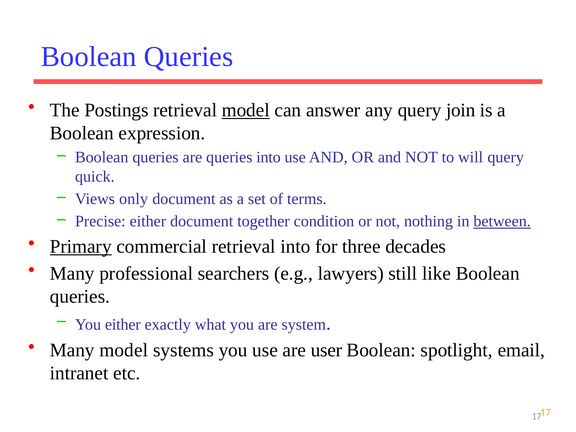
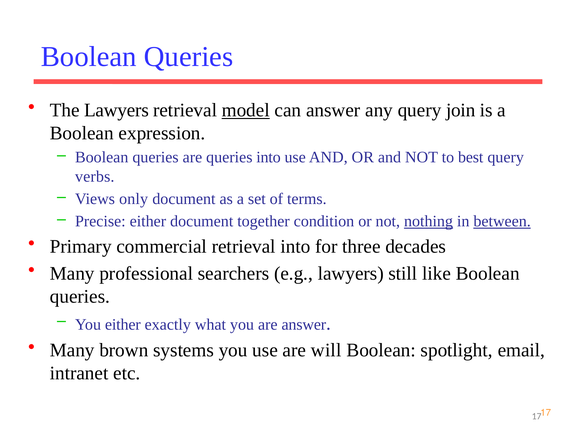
The Postings: Postings -> Lawyers
will: will -> best
quick: quick -> verbs
nothing underline: none -> present
Primary underline: present -> none
are system: system -> answer
Many model: model -> brown
user: user -> will
